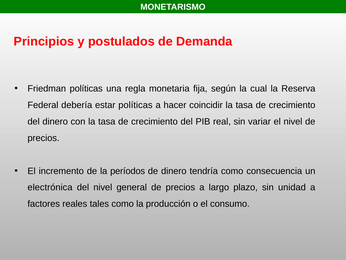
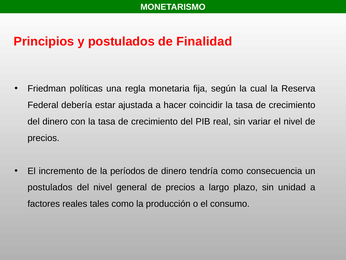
Demanda: Demanda -> Finalidad
estar políticas: políticas -> ajustada
electrónica at (50, 187): electrónica -> postulados
